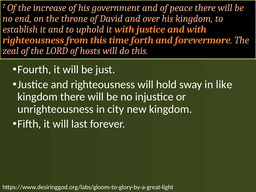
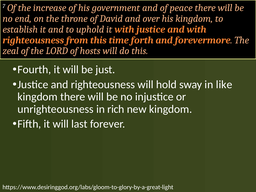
city: city -> rich
